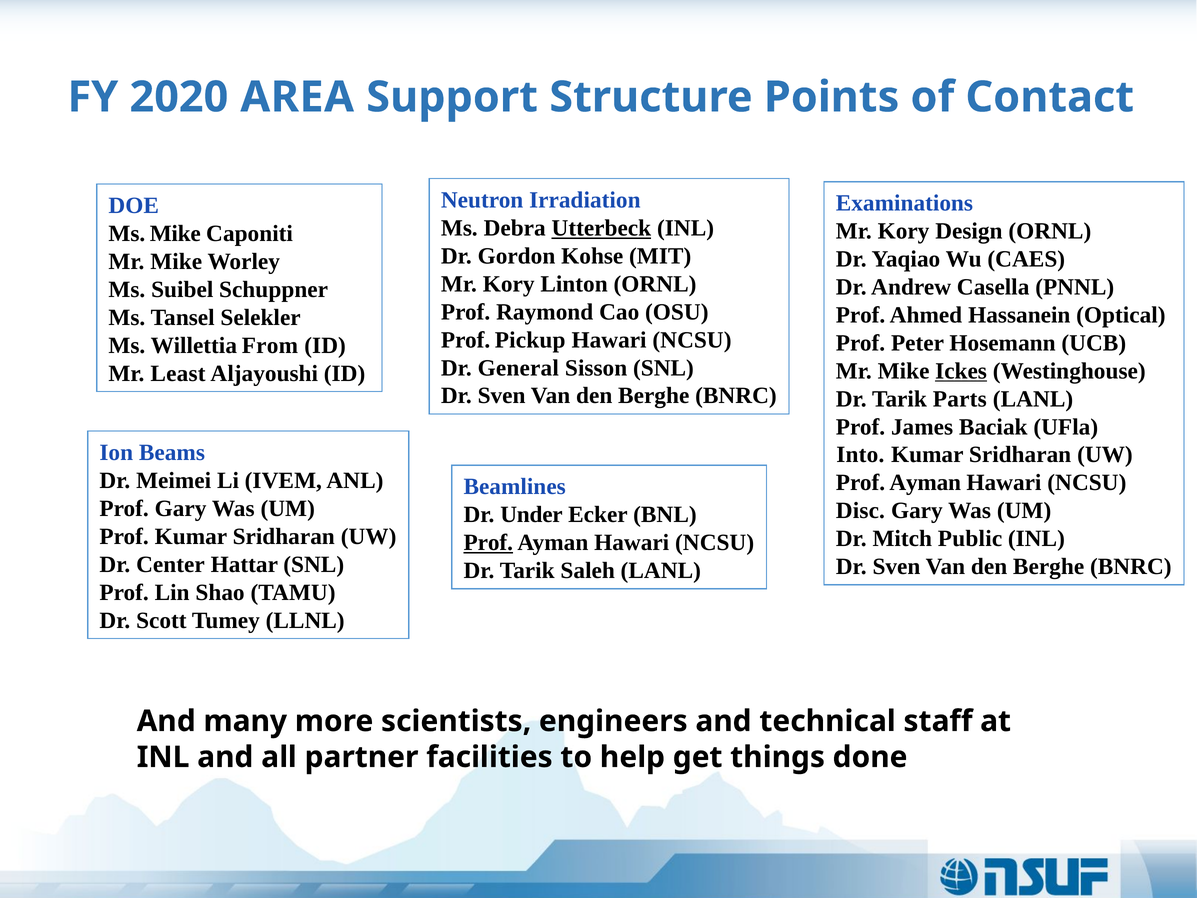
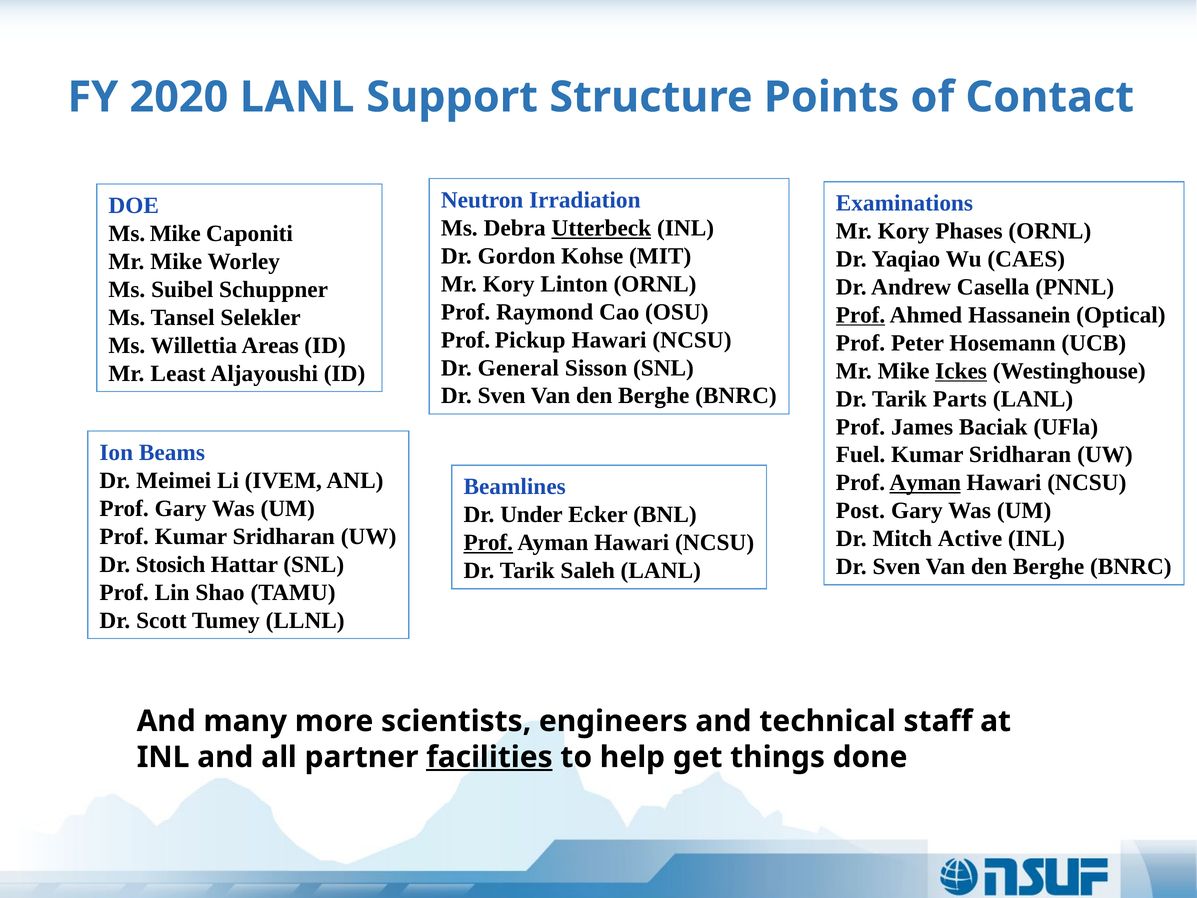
2020 AREA: AREA -> LANL
Design: Design -> Phases
Prof at (861, 315) underline: none -> present
From: From -> Areas
Into: Into -> Fuel
Ayman at (925, 483) underline: none -> present
Disc: Disc -> Post
Public: Public -> Active
Center: Center -> Stosich
facilities underline: none -> present
